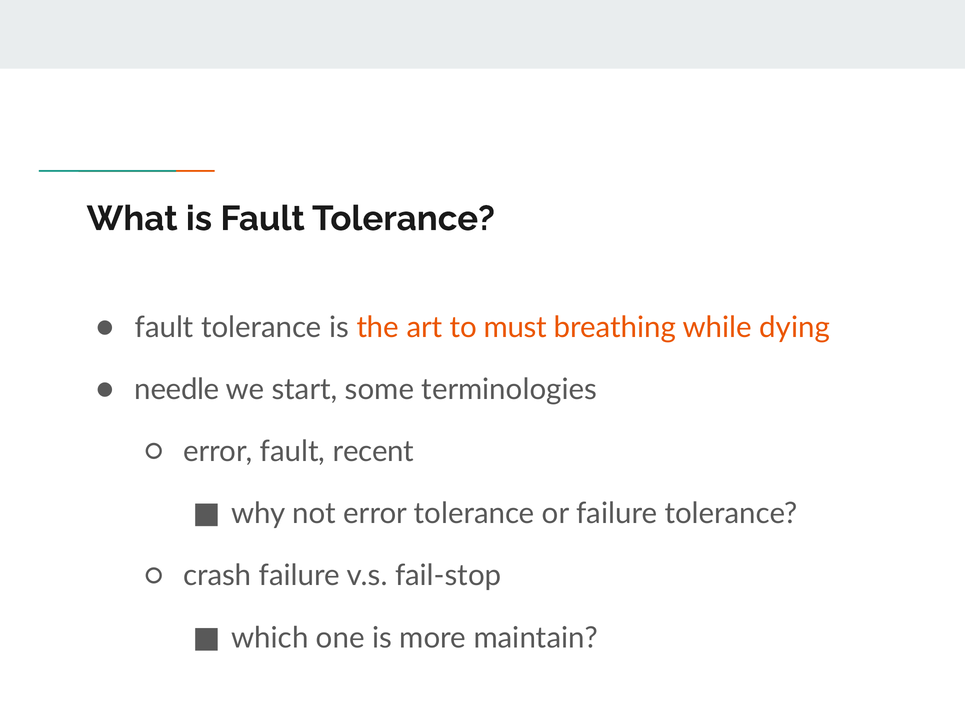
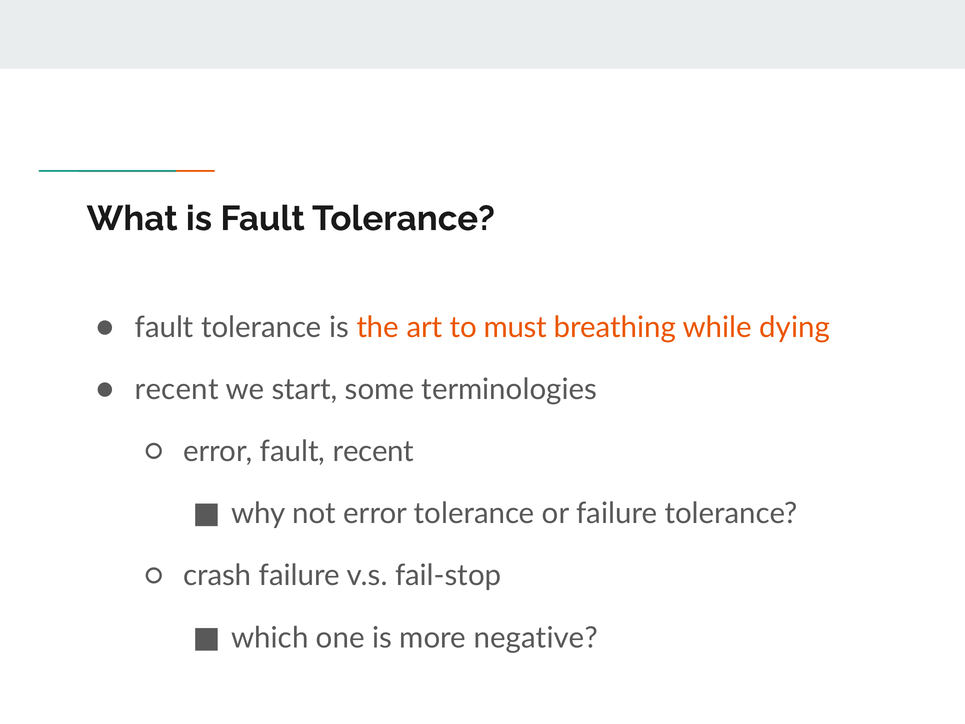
needle at (177, 389): needle -> recent
maintain: maintain -> negative
